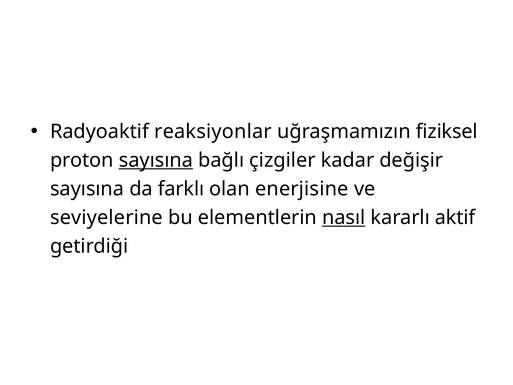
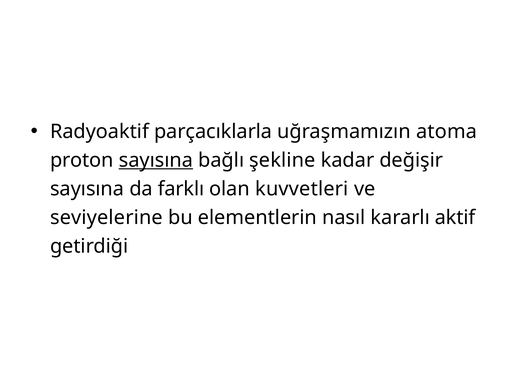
reaksiyonlar: reaksiyonlar -> parçacıklarla
fiziksel: fiziksel -> atoma
çizgiler: çizgiler -> şekline
enerjisine: enerjisine -> kuvvetleri
nasıl underline: present -> none
